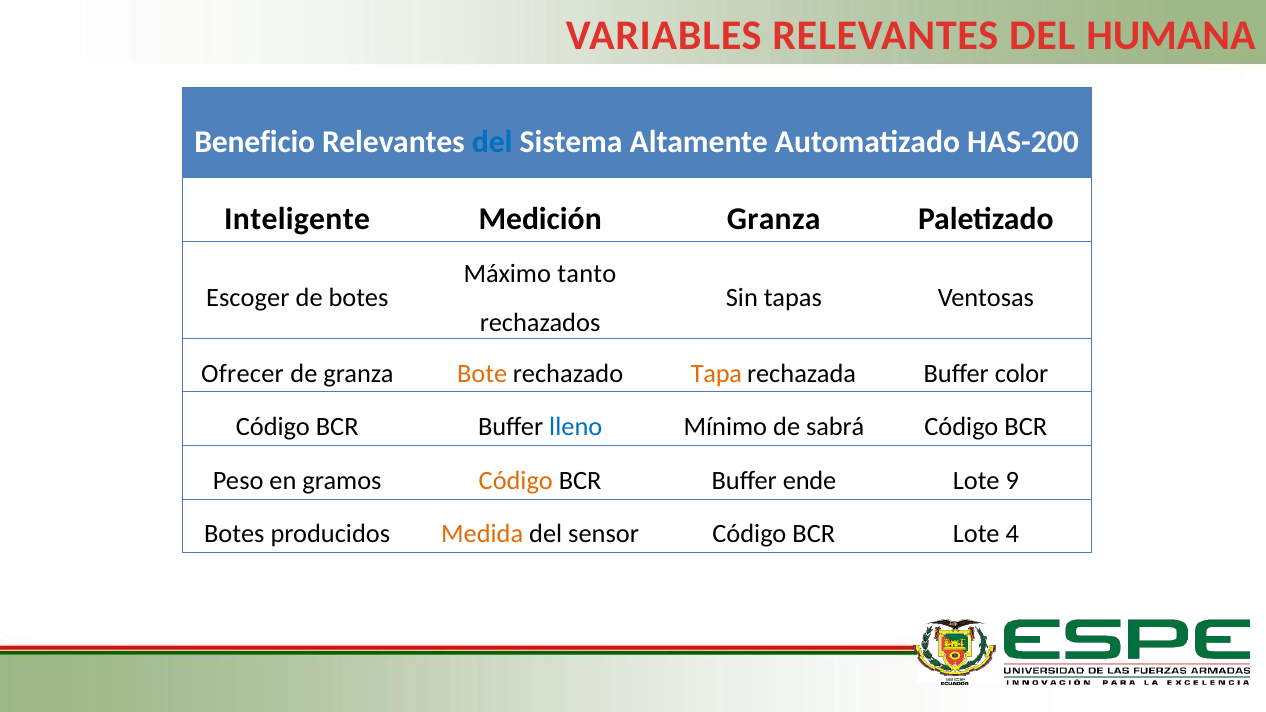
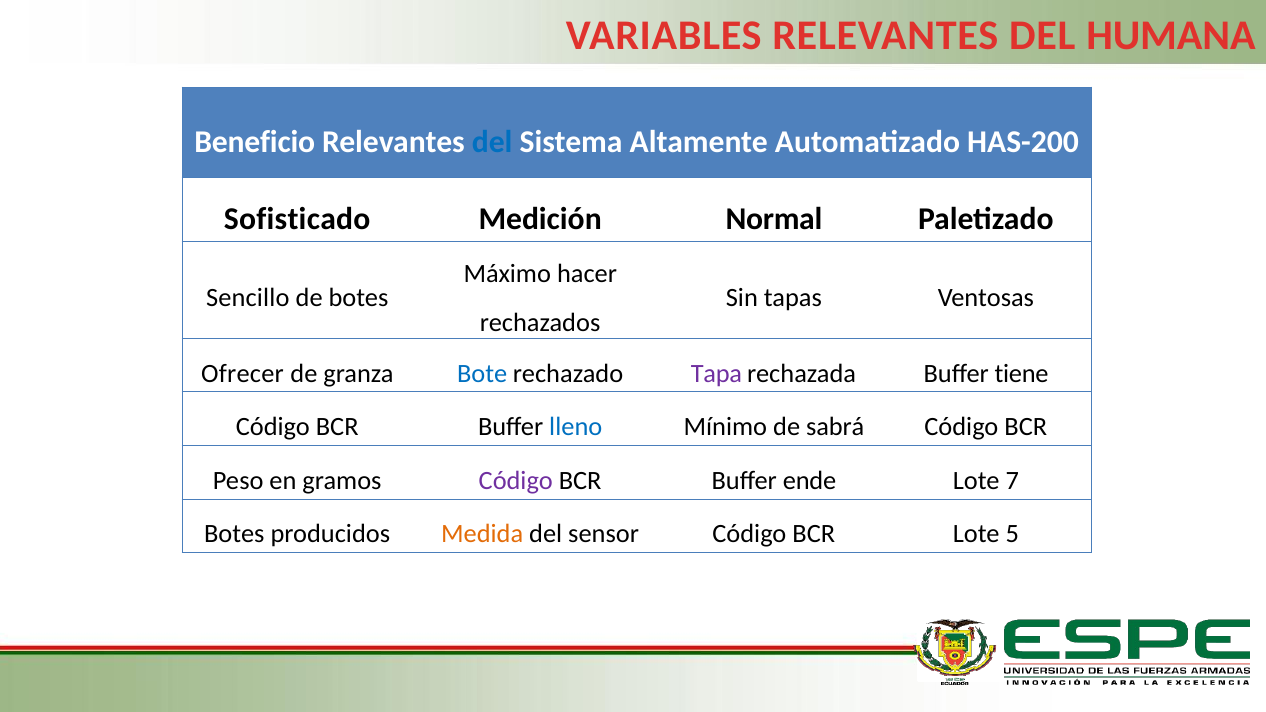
Inteligente: Inteligente -> Sofisticado
Medición Granza: Granza -> Normal
tanto: tanto -> hacer
Escoger: Escoger -> Sencillo
Bote colour: orange -> blue
Tapa colour: orange -> purple
color: color -> tiene
Código at (516, 481) colour: orange -> purple
9: 9 -> 7
4: 4 -> 5
